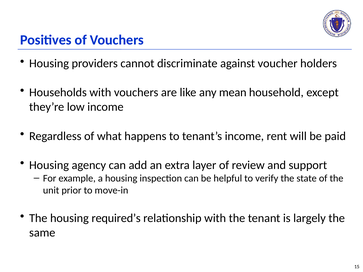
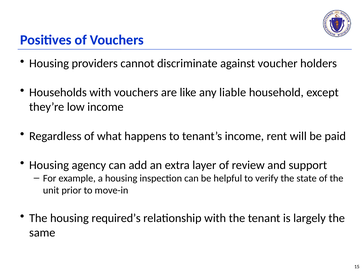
mean: mean -> liable
